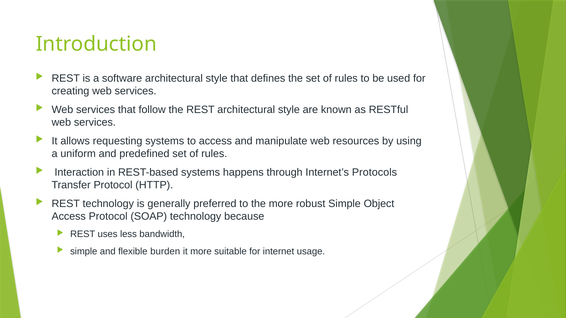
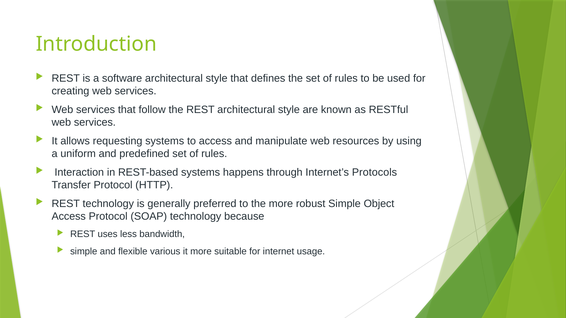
burden: burden -> various
